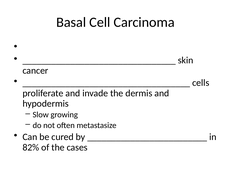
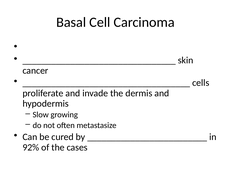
82%: 82% -> 92%
